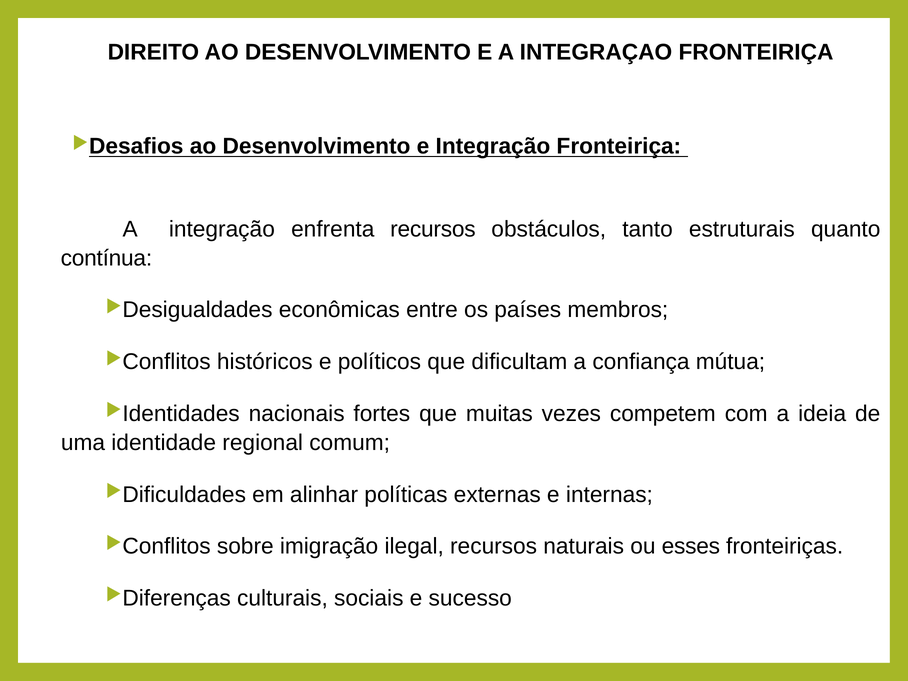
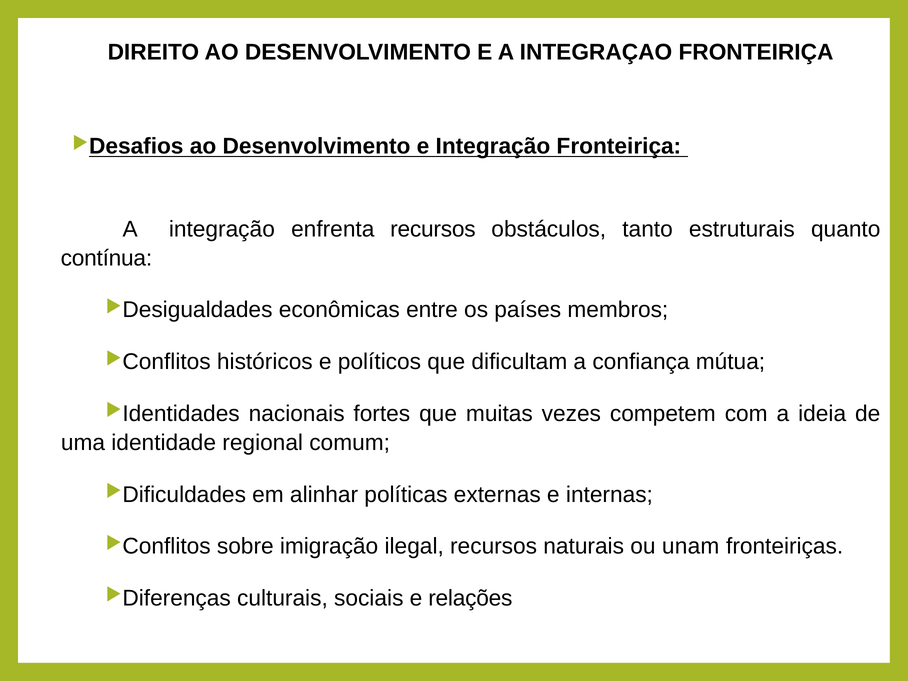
esses: esses -> unam
sucesso: sucesso -> relações
